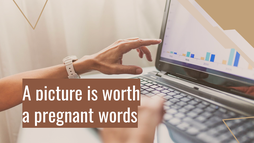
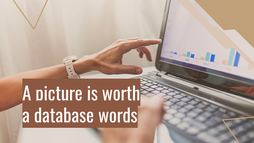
pregnant: pregnant -> database
